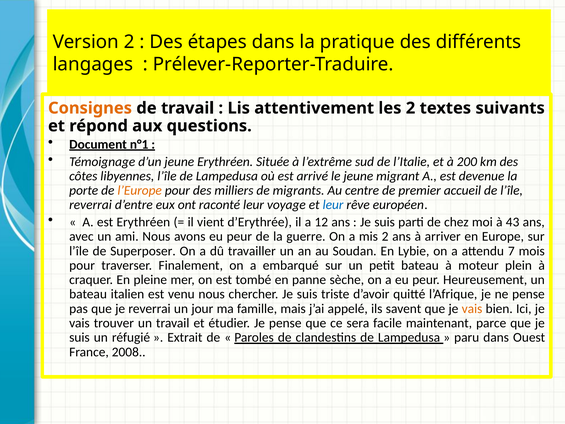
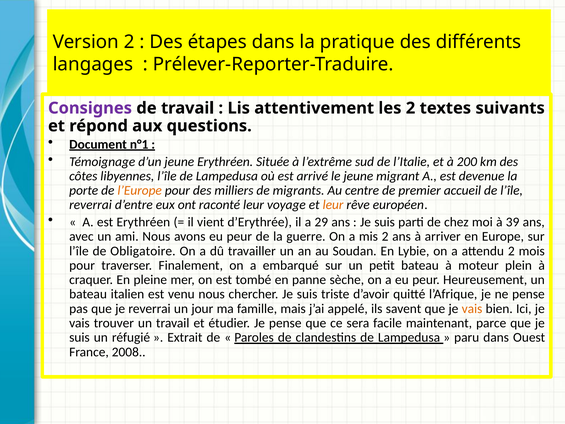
Consignes colour: orange -> purple
leur at (333, 205) colour: blue -> orange
12: 12 -> 29
43: 43 -> 39
Superposer: Superposer -> Obligatoire
attendu 7: 7 -> 2
